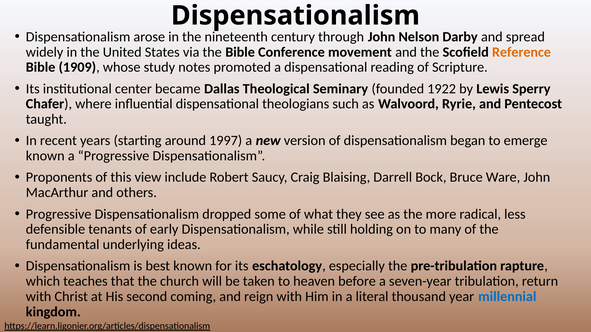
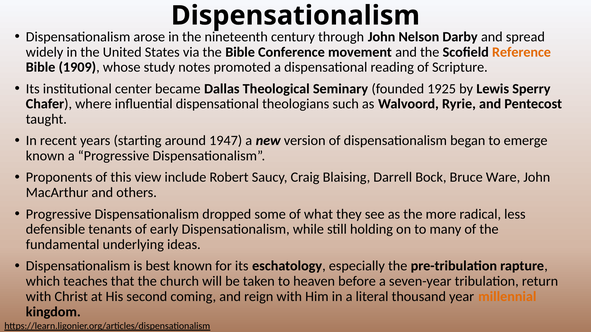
1922: 1922 -> 1925
1997: 1997 -> 1947
millennial colour: blue -> orange
